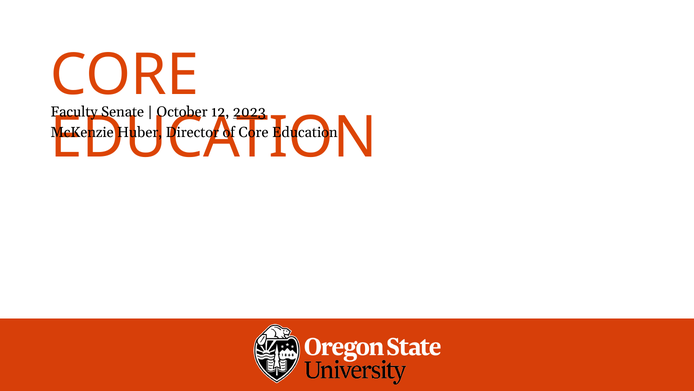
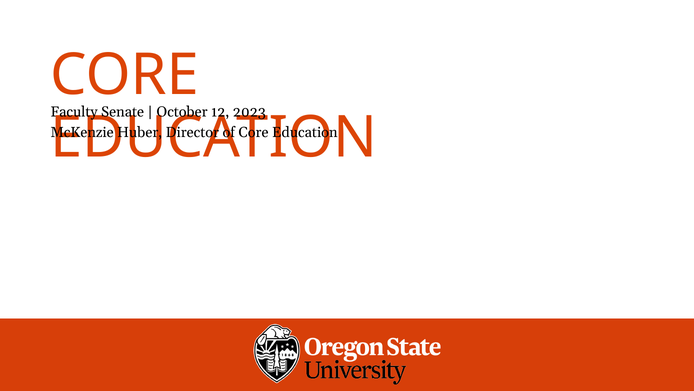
2023 underline: present -> none
